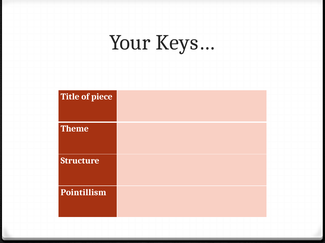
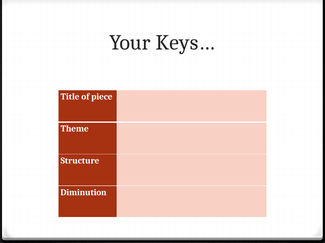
Pointillism: Pointillism -> Diminution
